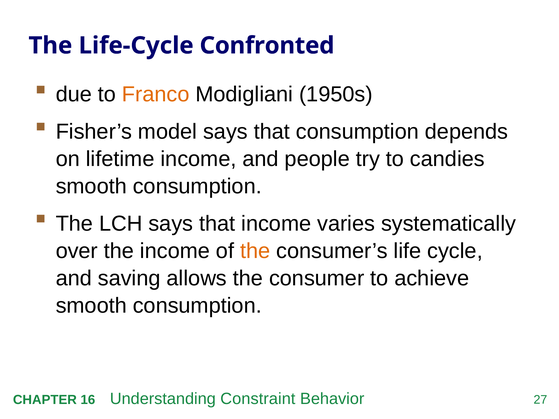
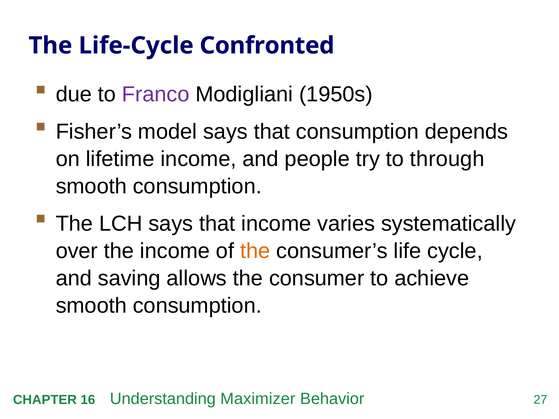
Franco colour: orange -> purple
candies: candies -> through
Constraint: Constraint -> Maximizer
